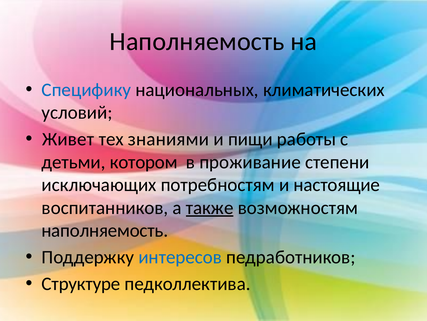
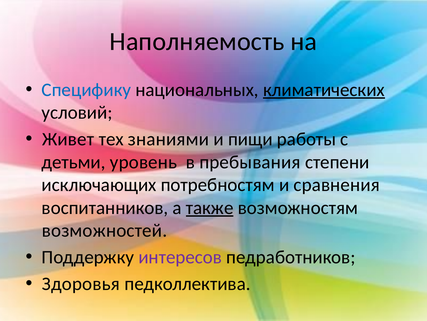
климатических underline: none -> present
котором: котором -> уровень
проживание: проживание -> пребывания
настоящие: настоящие -> сравнения
наполняемость at (105, 230): наполняемость -> возможностей
интересов colour: blue -> purple
Структуре: Структуре -> Здоровья
